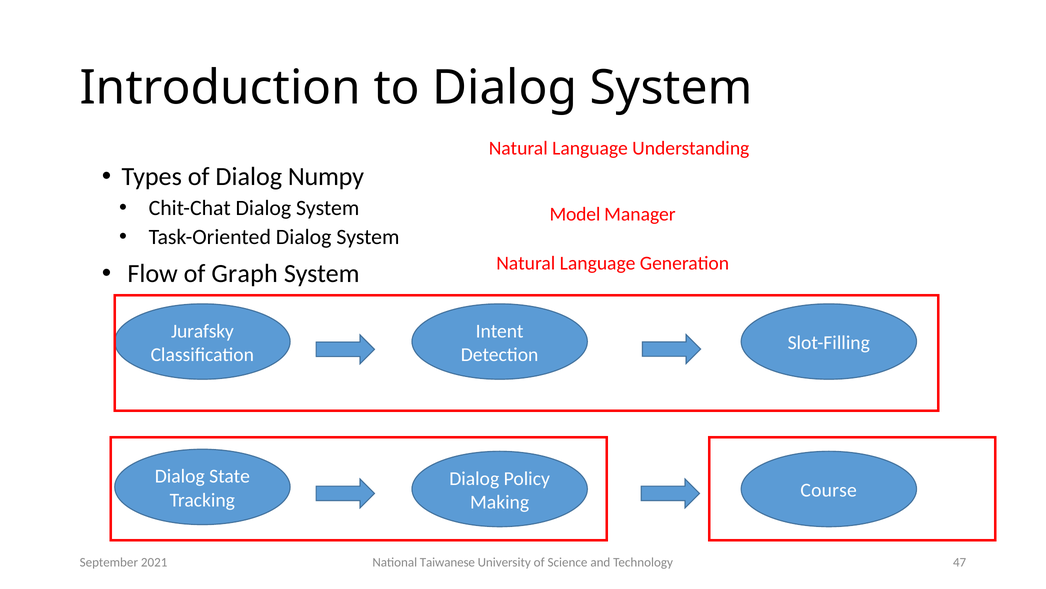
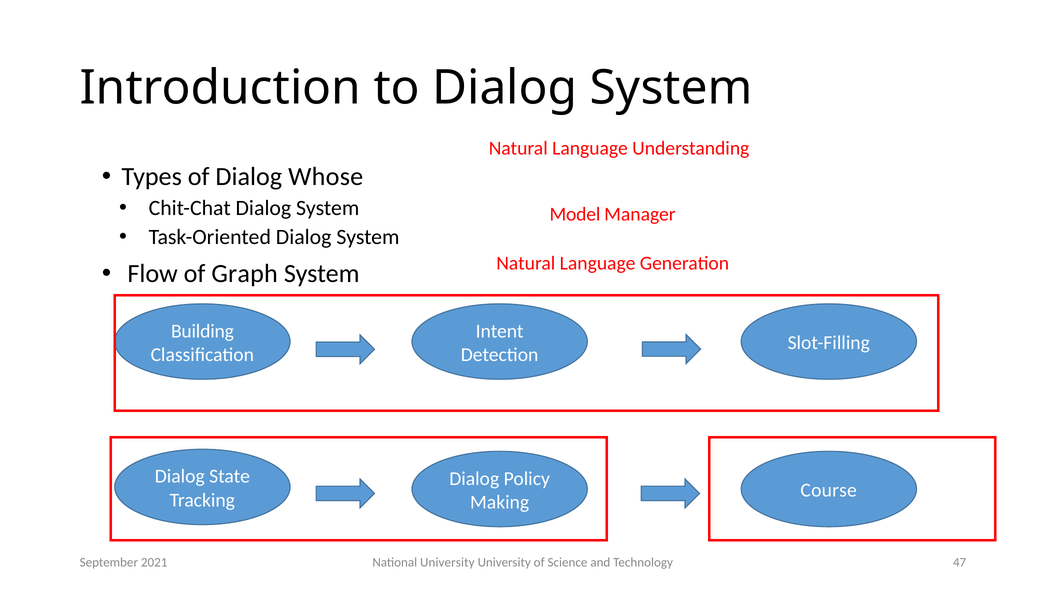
Numpy: Numpy -> Whose
Jurafsky: Jurafsky -> Building
National Taiwanese: Taiwanese -> University
